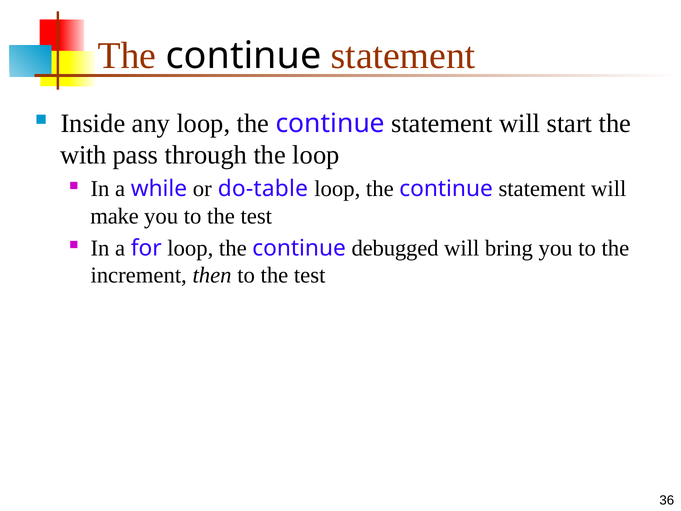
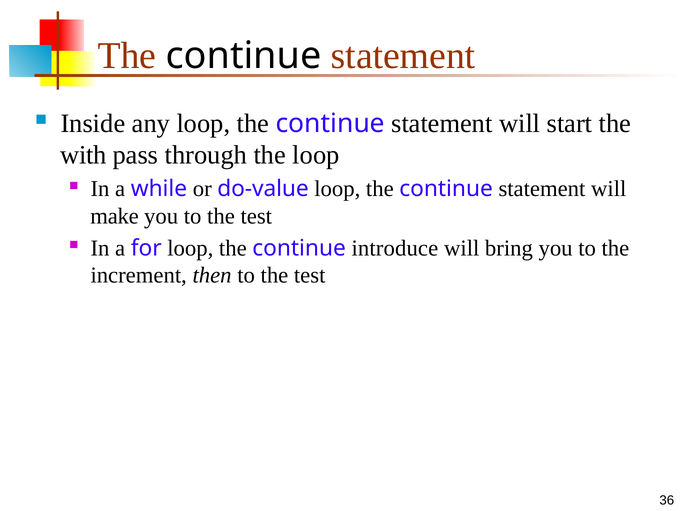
do-table: do-table -> do-value
debugged: debugged -> introduce
